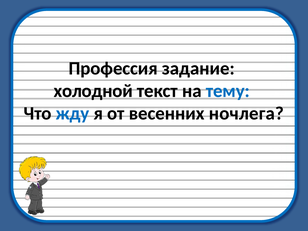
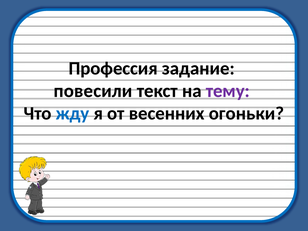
холодной: холодной -> повесили
тему colour: blue -> purple
ночлега: ночлега -> огоньки
